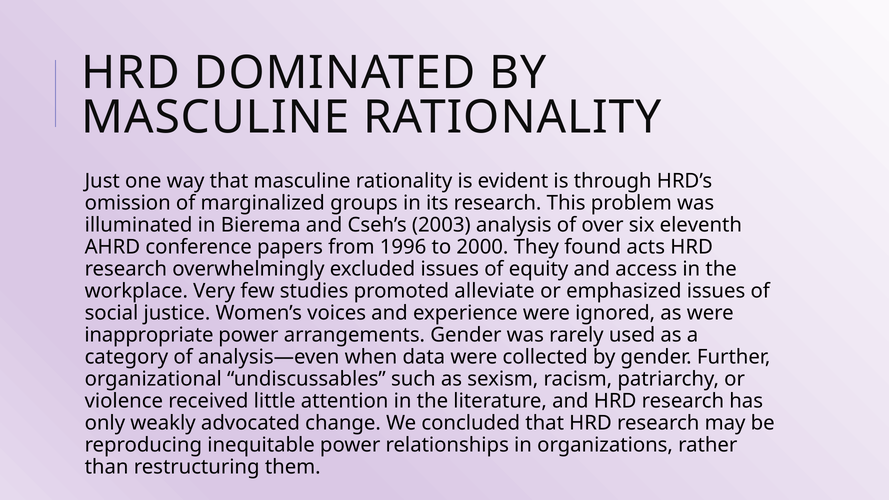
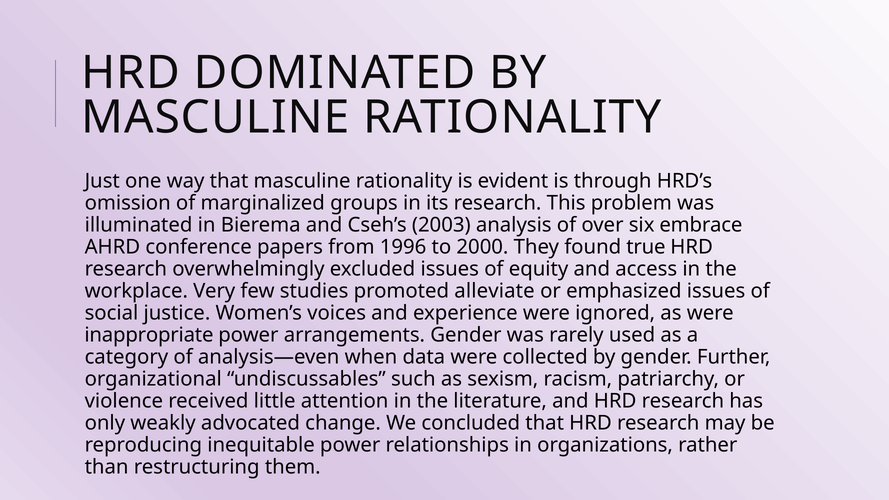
eleventh: eleventh -> embrace
acts: acts -> true
